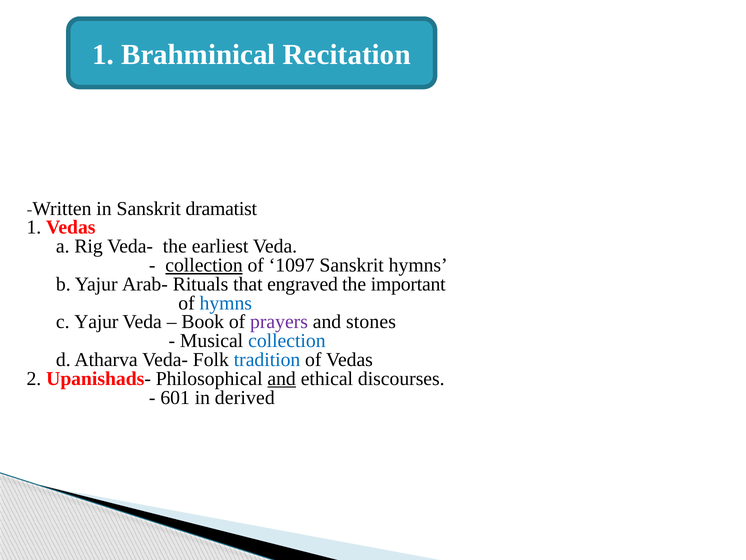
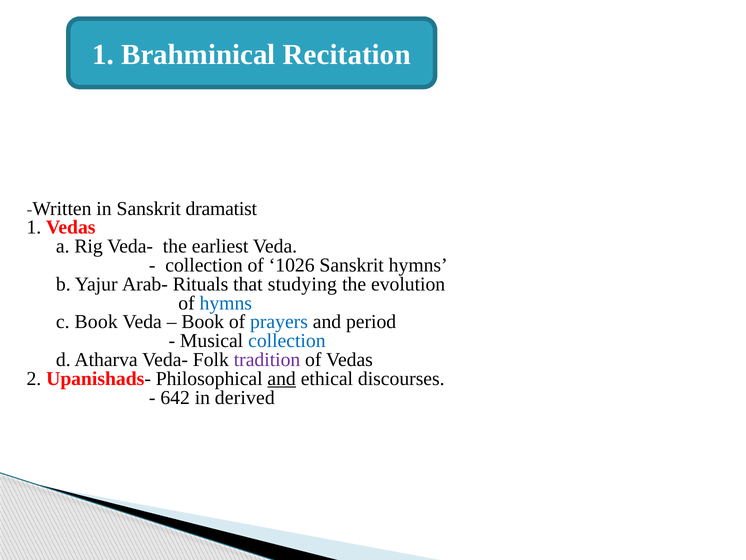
collection at (204, 265) underline: present -> none
1097: 1097 -> 1026
engraved: engraved -> studying
important: important -> evolution
c Yajur: Yajur -> Book
prayers colour: purple -> blue
stones: stones -> period
tradition colour: blue -> purple
601: 601 -> 642
